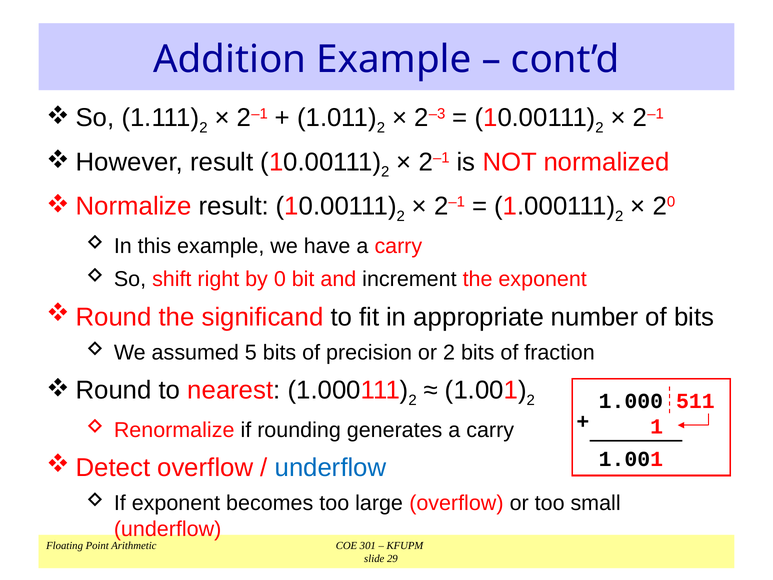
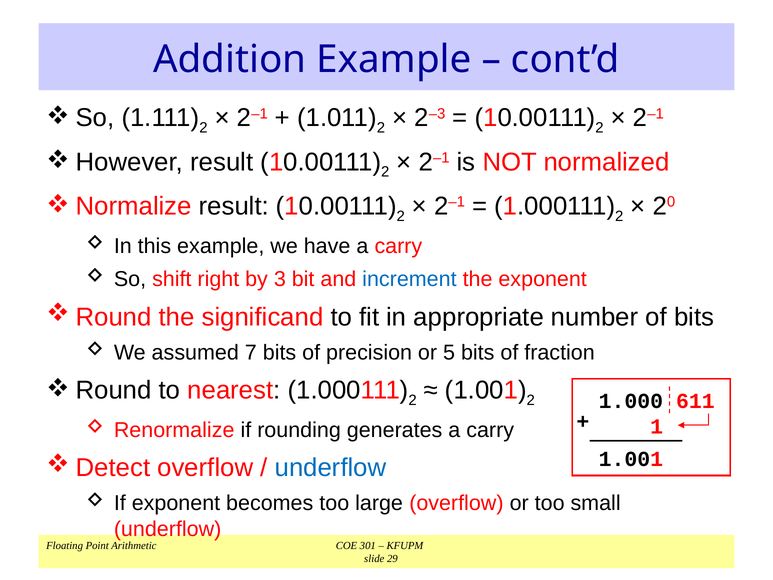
0: 0 -> 3
increment colour: black -> blue
5: 5 -> 7
or 2: 2 -> 5
511: 511 -> 611
